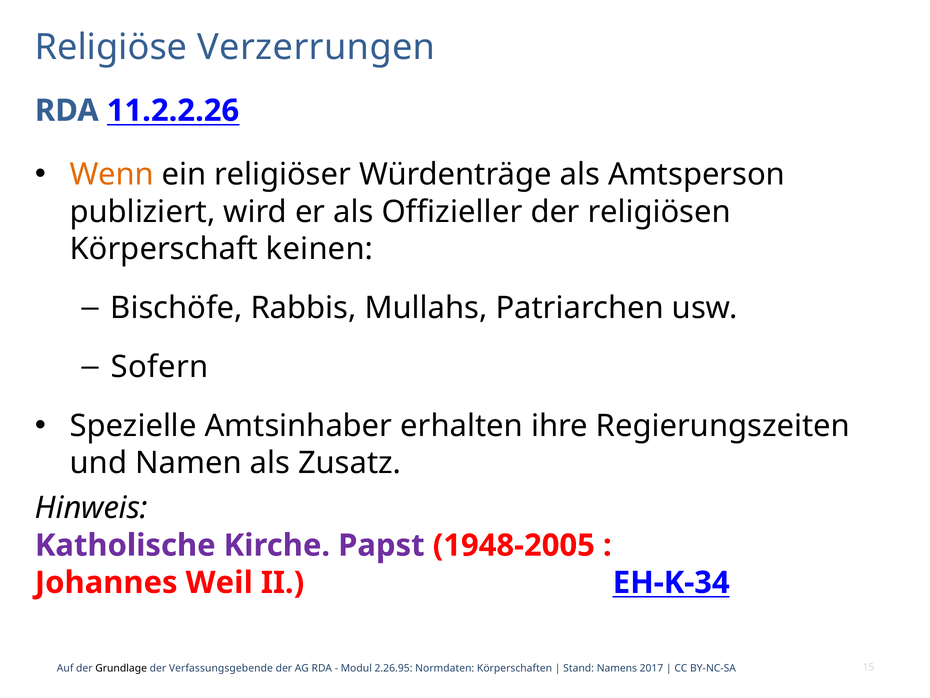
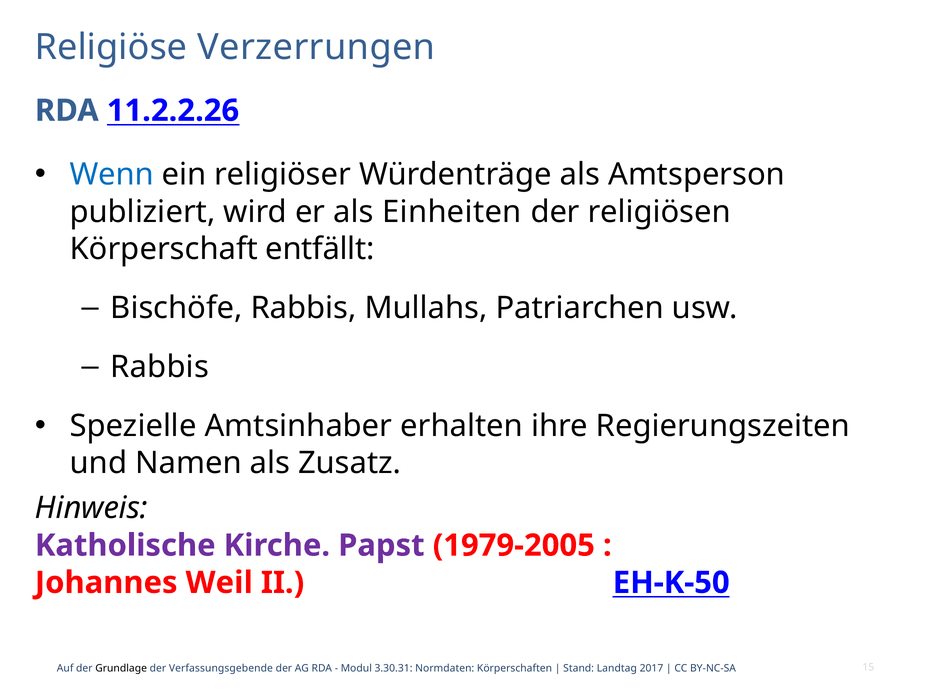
Wenn colour: orange -> blue
Offizieller: Offizieller -> Einheiten
keinen: keinen -> entfällt
Sofern at (160, 367): Sofern -> Rabbis
1948-2005: 1948-2005 -> 1979-2005
EH-K-34: EH-K-34 -> EH-K-50
2.26.95: 2.26.95 -> 3.30.31
Namens: Namens -> Landtag
